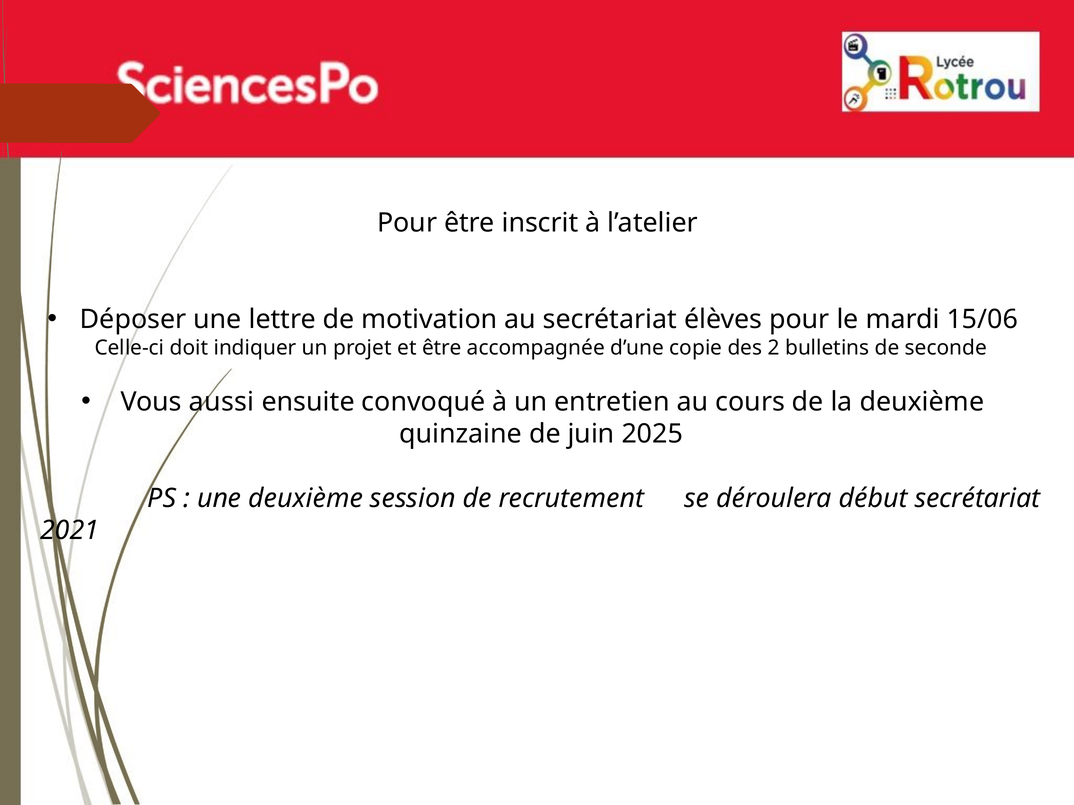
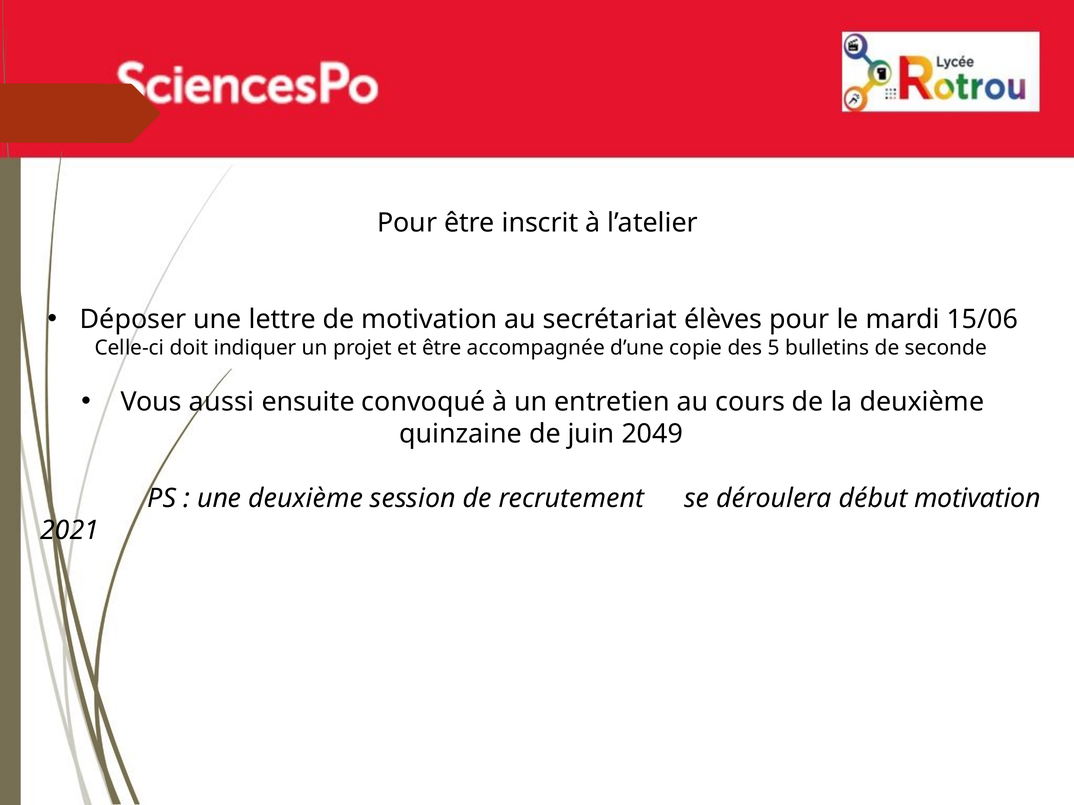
2: 2 -> 5
2025: 2025 -> 2049
début secrétariat: secrétariat -> motivation
